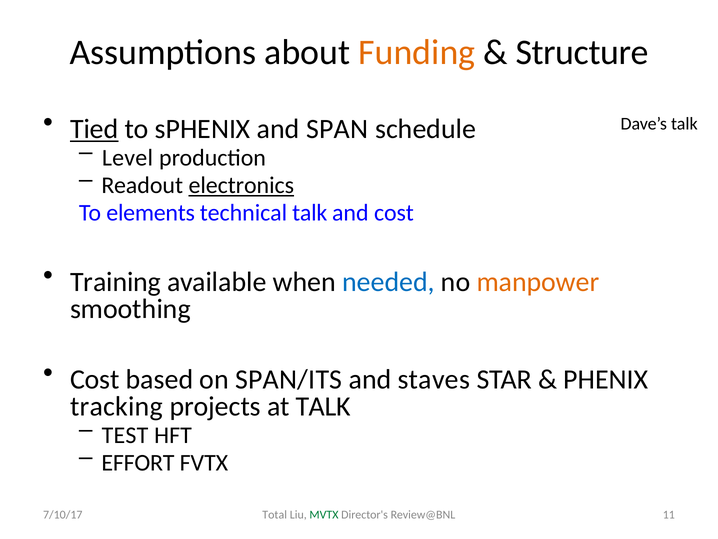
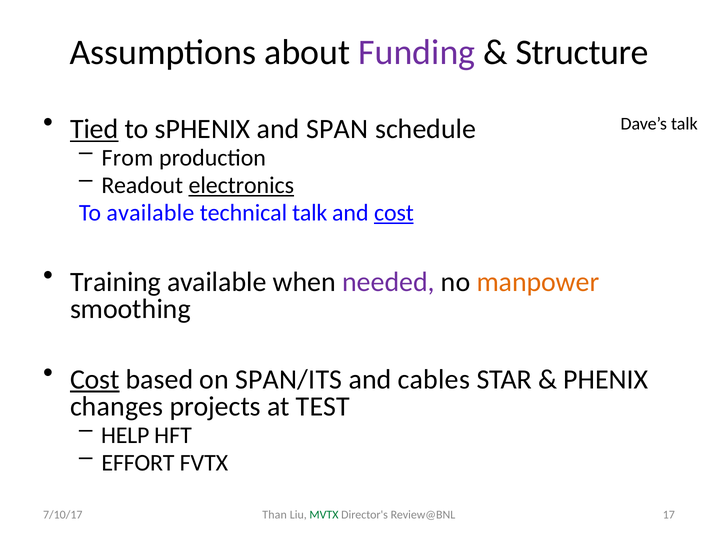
Funding colour: orange -> purple
Level: Level -> From
To elements: elements -> available
cost at (394, 213) underline: none -> present
needed colour: blue -> purple
Cost at (95, 379) underline: none -> present
staves: staves -> cables
tracking: tracking -> changes
at TALK: TALK -> TEST
TEST: TEST -> HELP
Total: Total -> Than
11: 11 -> 17
